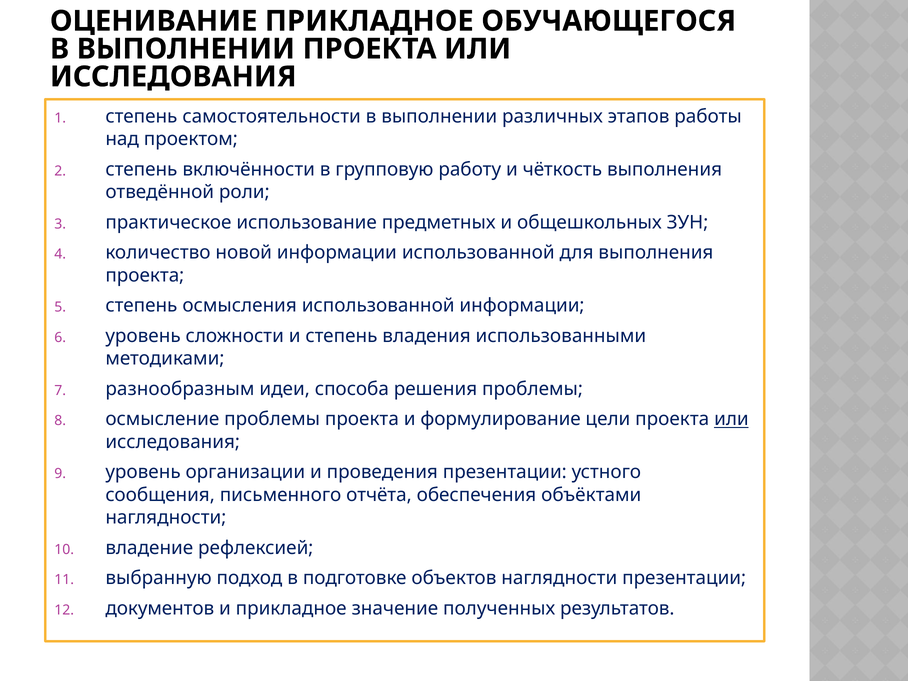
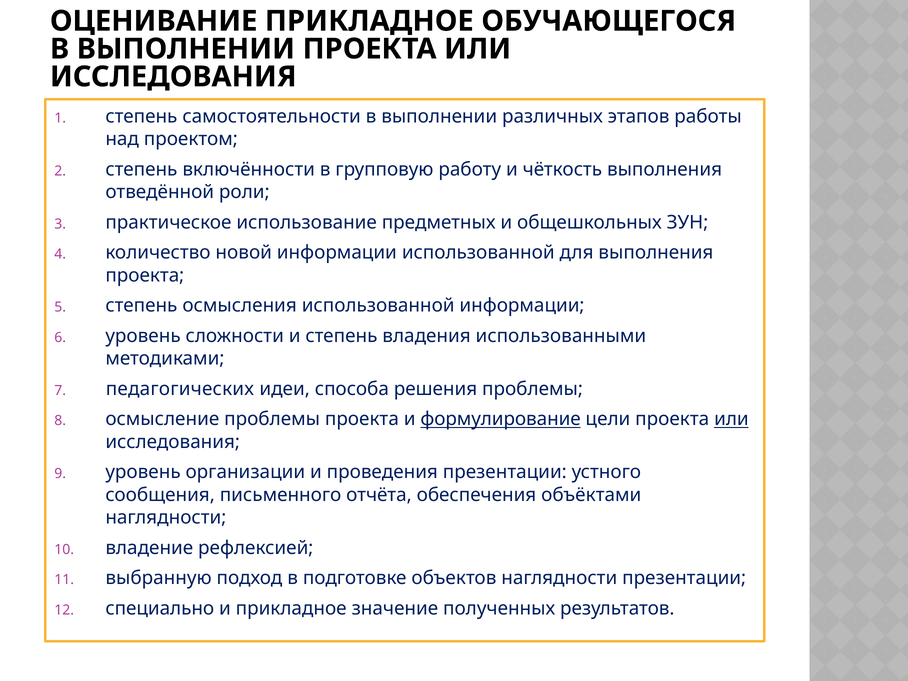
разнообразным: разнообразным -> педагогических
формулирование underline: none -> present
документов: документов -> специально
